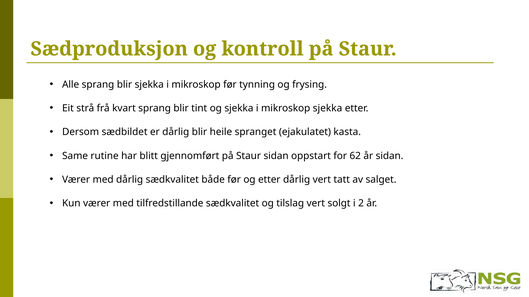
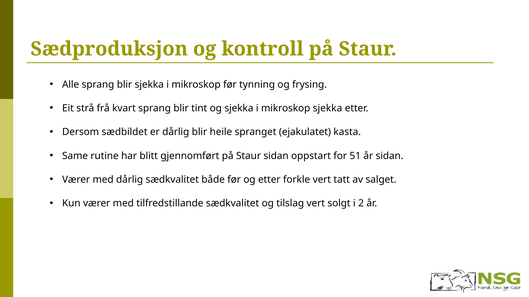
62: 62 -> 51
etter dårlig: dårlig -> forkle
